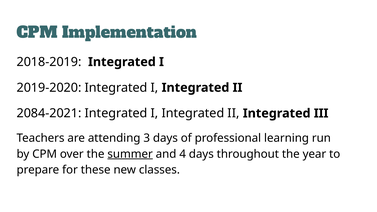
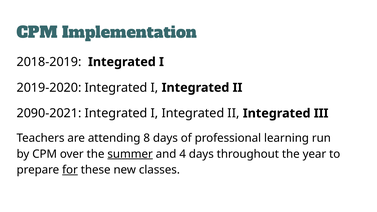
2084-2021: 2084-2021 -> 2090-2021
3: 3 -> 8
for underline: none -> present
